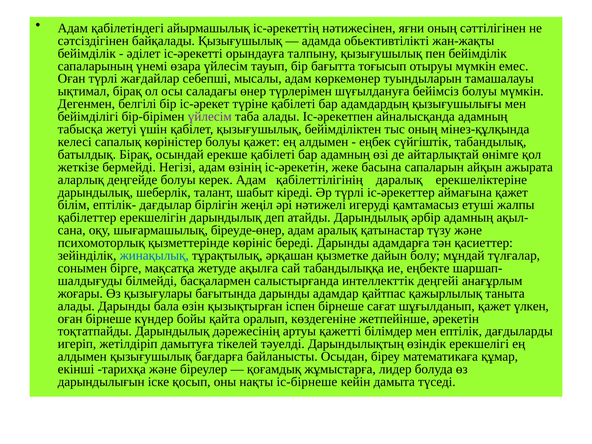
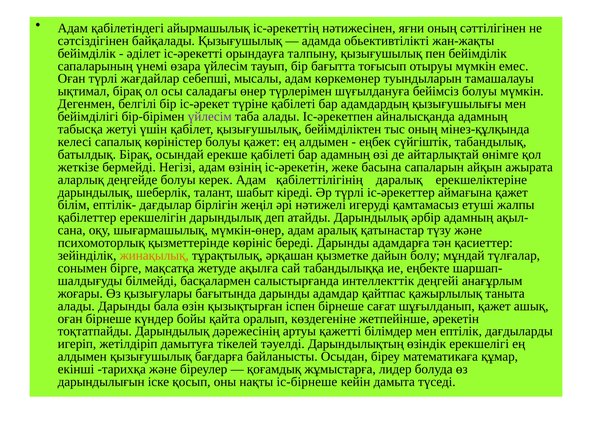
біреуде-өнер: біреуде-өнер -> мүмкін-өнер
жинақылық colour: blue -> orange
үлкен: үлкен -> ашық
